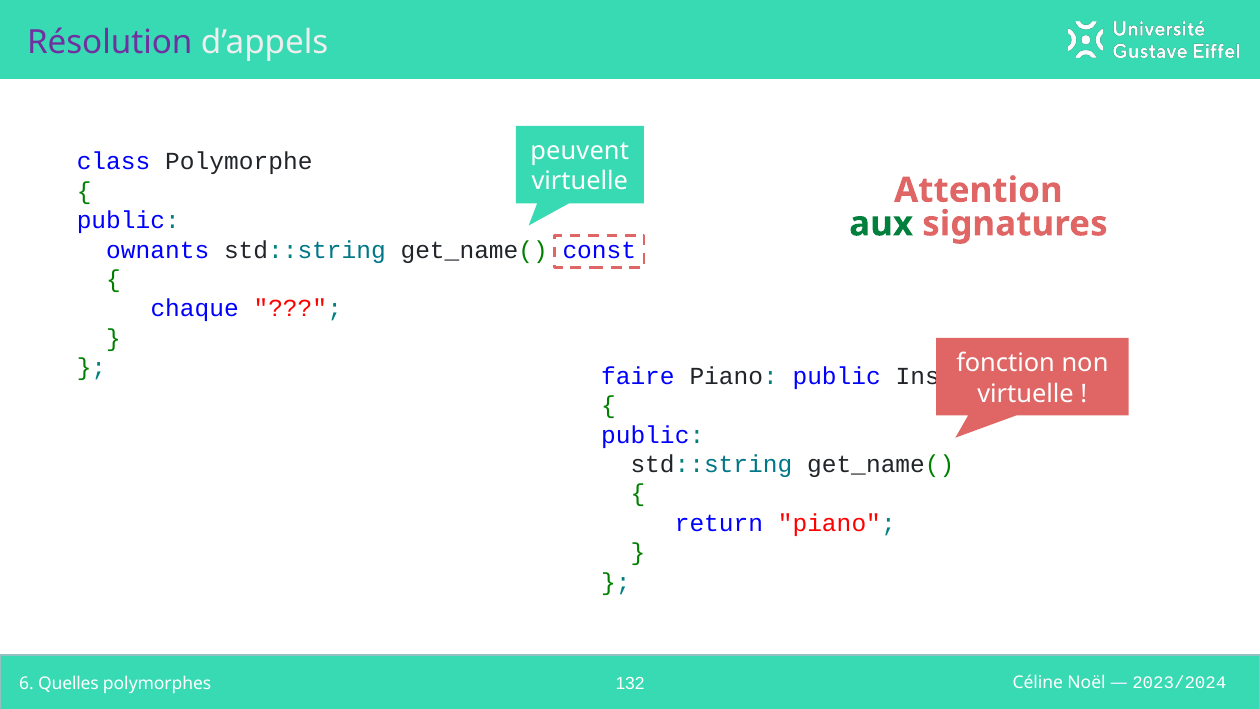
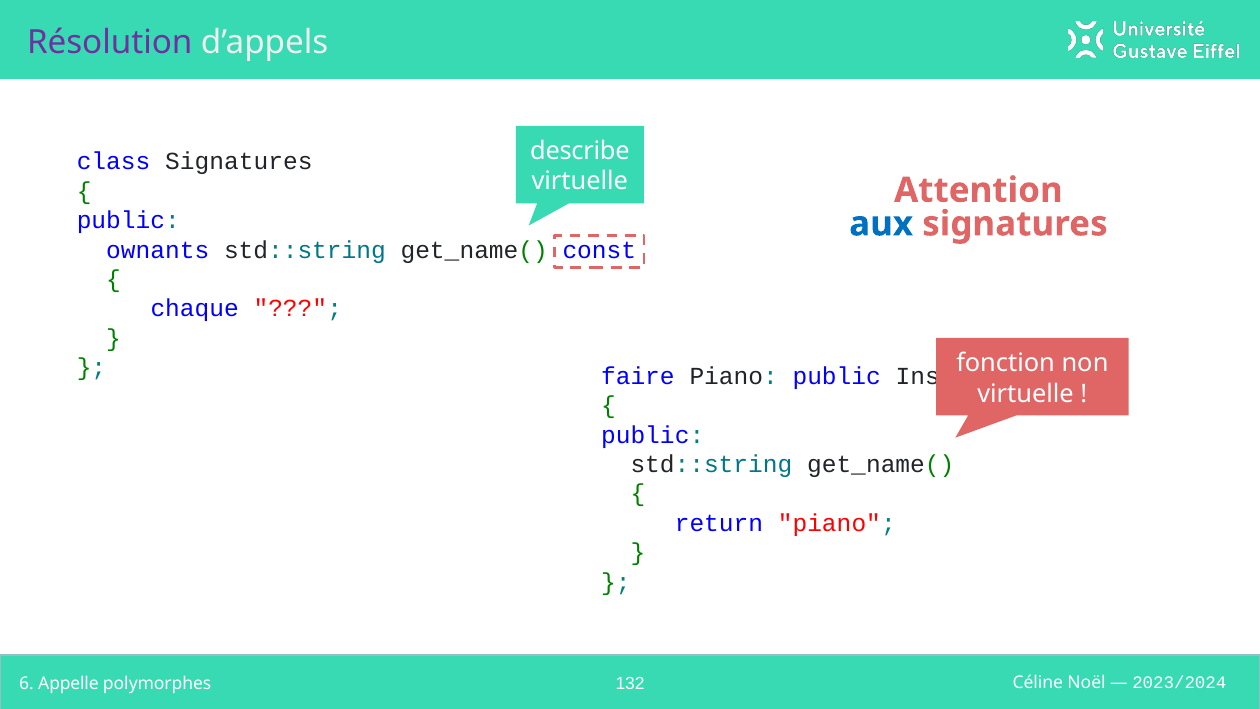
peuvent: peuvent -> describe
class Polymorphe: Polymorphe -> Signatures
aux colour: green -> blue
Quelles: Quelles -> Appelle
